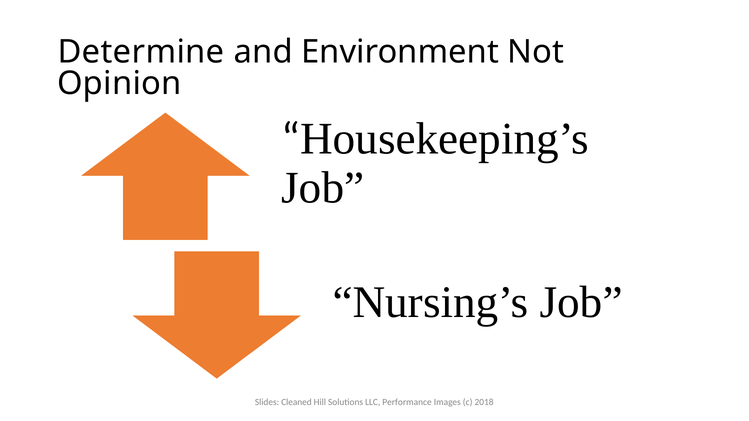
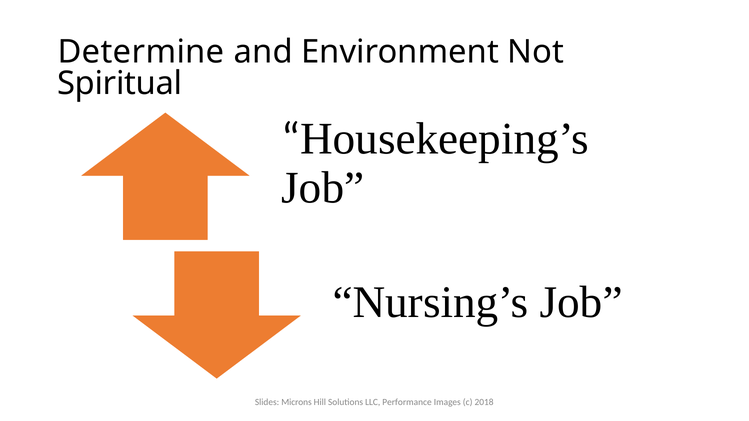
Opinion: Opinion -> Spiritual
Cleaned: Cleaned -> Microns
